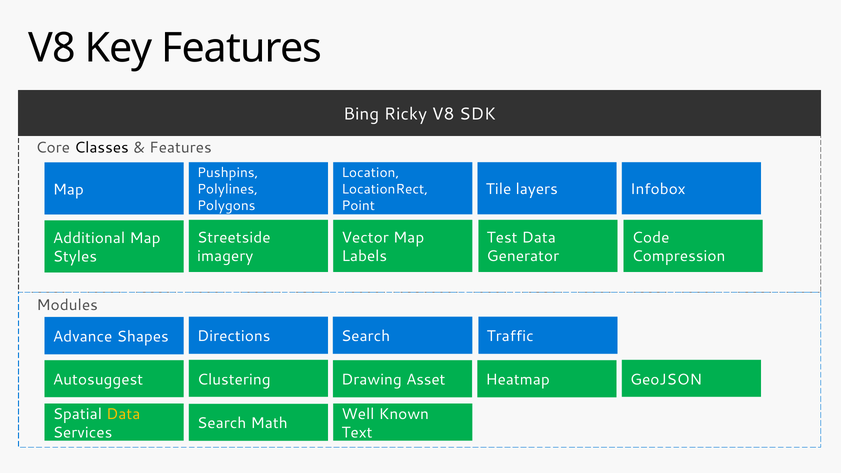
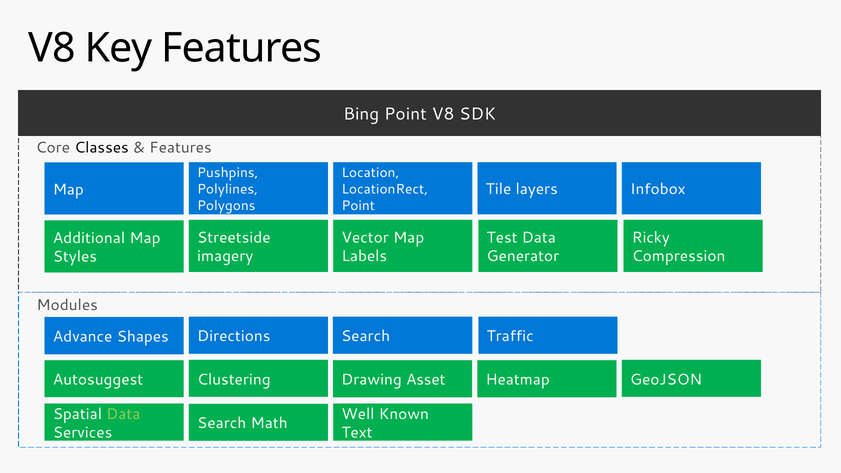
Bing Ricky: Ricky -> Point
Code: Code -> Ricky
Data at (123, 414) colour: yellow -> light green
